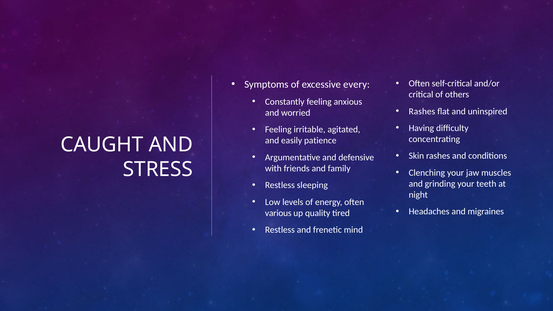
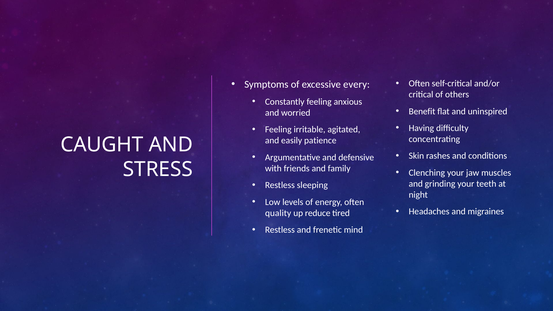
Rashes at (422, 111): Rashes -> Benefit
various: various -> quality
quality: quality -> reduce
